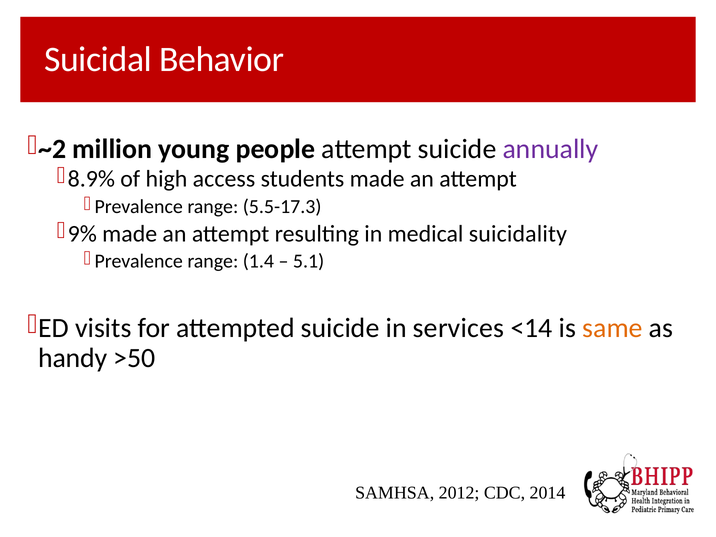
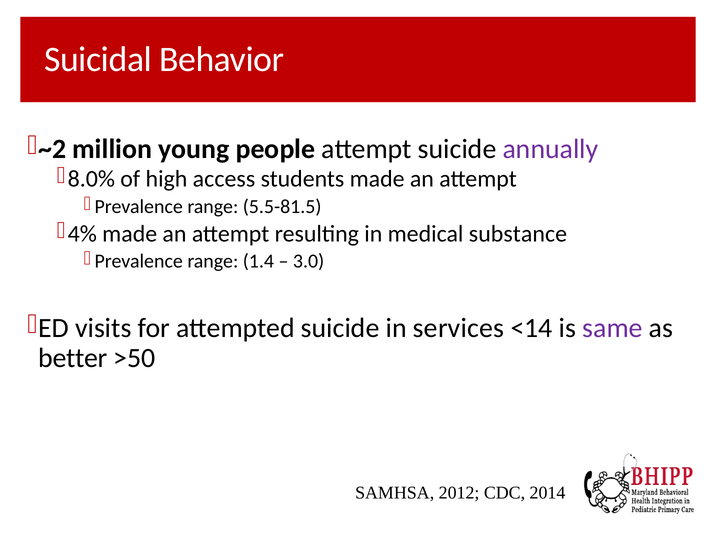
8.9%: 8.9% -> 8.0%
5.5-17.3: 5.5-17.3 -> 5.5-81.5
9%: 9% -> 4%
suicidality: suicidality -> substance
5.1: 5.1 -> 3.0
same colour: orange -> purple
handy: handy -> better
